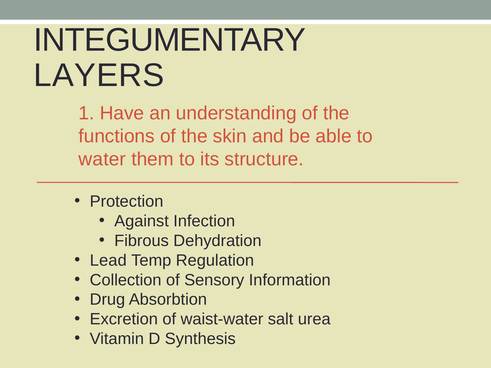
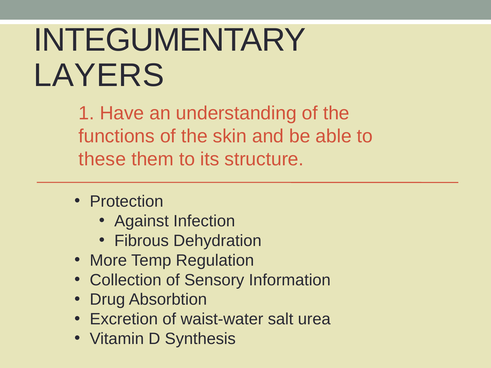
water: water -> these
Lead: Lead -> More
